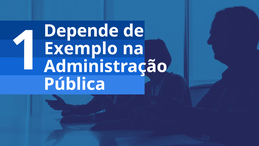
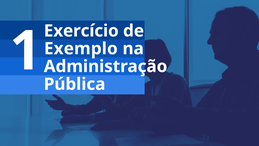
Depende: Depende -> Exercício
